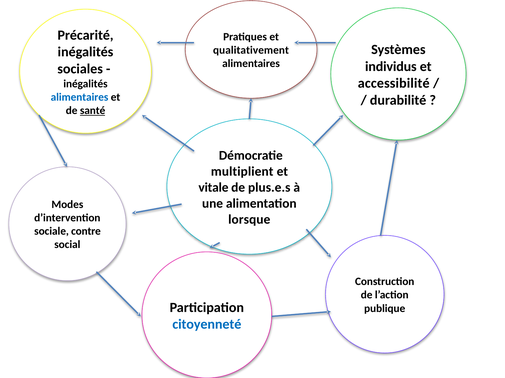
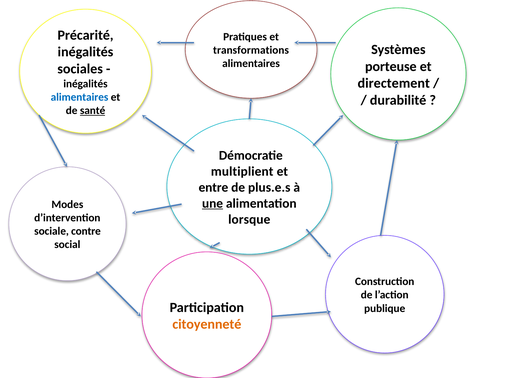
qualitativement: qualitativement -> transformations
individus: individus -> porteuse
accessibilité: accessibilité -> directement
vitale: vitale -> entre
une underline: none -> present
citoyenneté colour: blue -> orange
